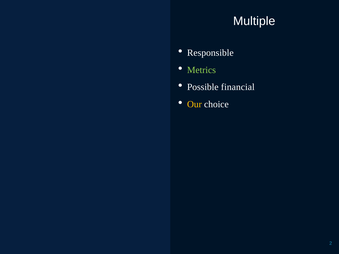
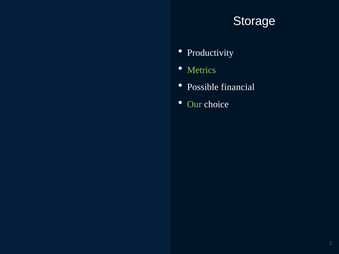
Multiple: Multiple -> Storage
Responsible: Responsible -> Productivity
Our colour: yellow -> light green
